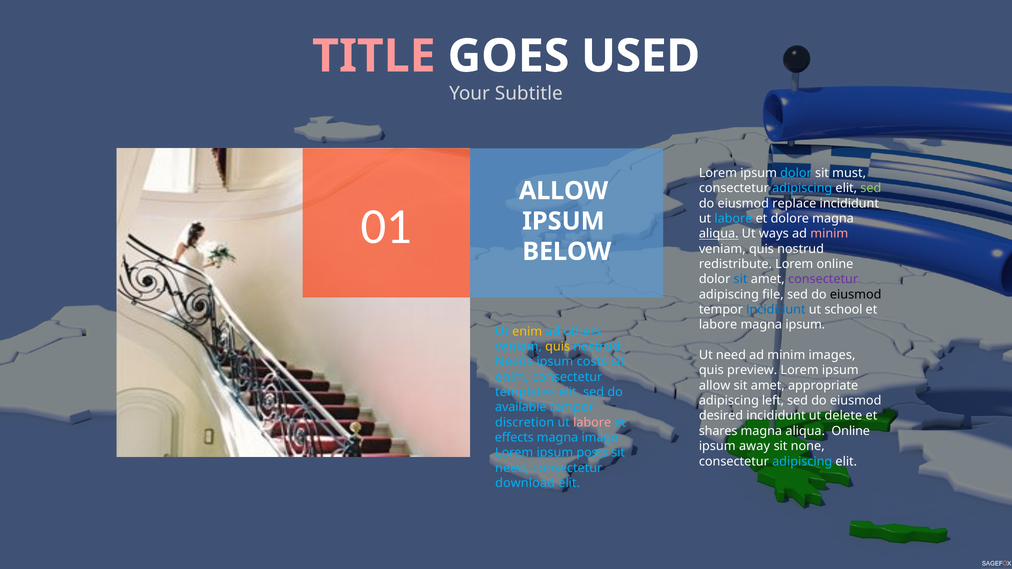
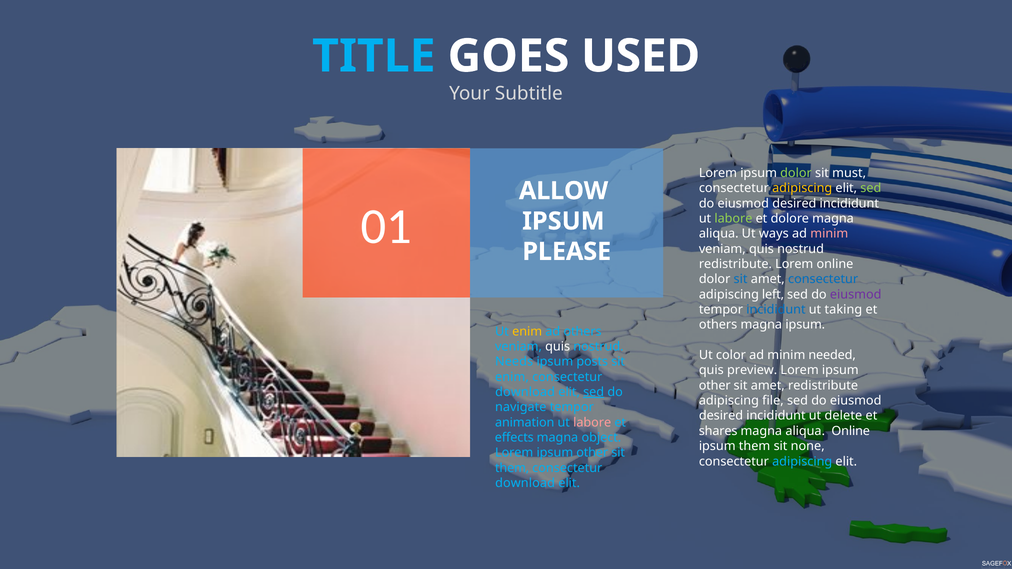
TITLE colour: pink -> light blue
dolor at (796, 173) colour: light blue -> light green
adipiscing at (802, 188) colour: light blue -> yellow
replace at (794, 203): replace -> desired
labore at (733, 219) colour: light blue -> light green
aliqua at (719, 234) underline: present -> none
BELOW: BELOW -> PLEASE
consectetur at (823, 279) colour: purple -> blue
file: file -> left
eiusmod at (856, 295) colour: black -> purple
school: school -> taking
labore at (718, 325): labore -> others
quis at (558, 347) colour: yellow -> white
Ut need: need -> color
images: images -> needed
costs: costs -> posts
allow at (715, 386): allow -> other
amet appropriate: appropriate -> redistribute
templates at (525, 392): templates -> download
left: left -> file
available: available -> navigate
discretion: discretion -> animation
image: image -> object
ipsum away: away -> them
posts at (592, 453): posts -> other
need at (512, 468): need -> them
